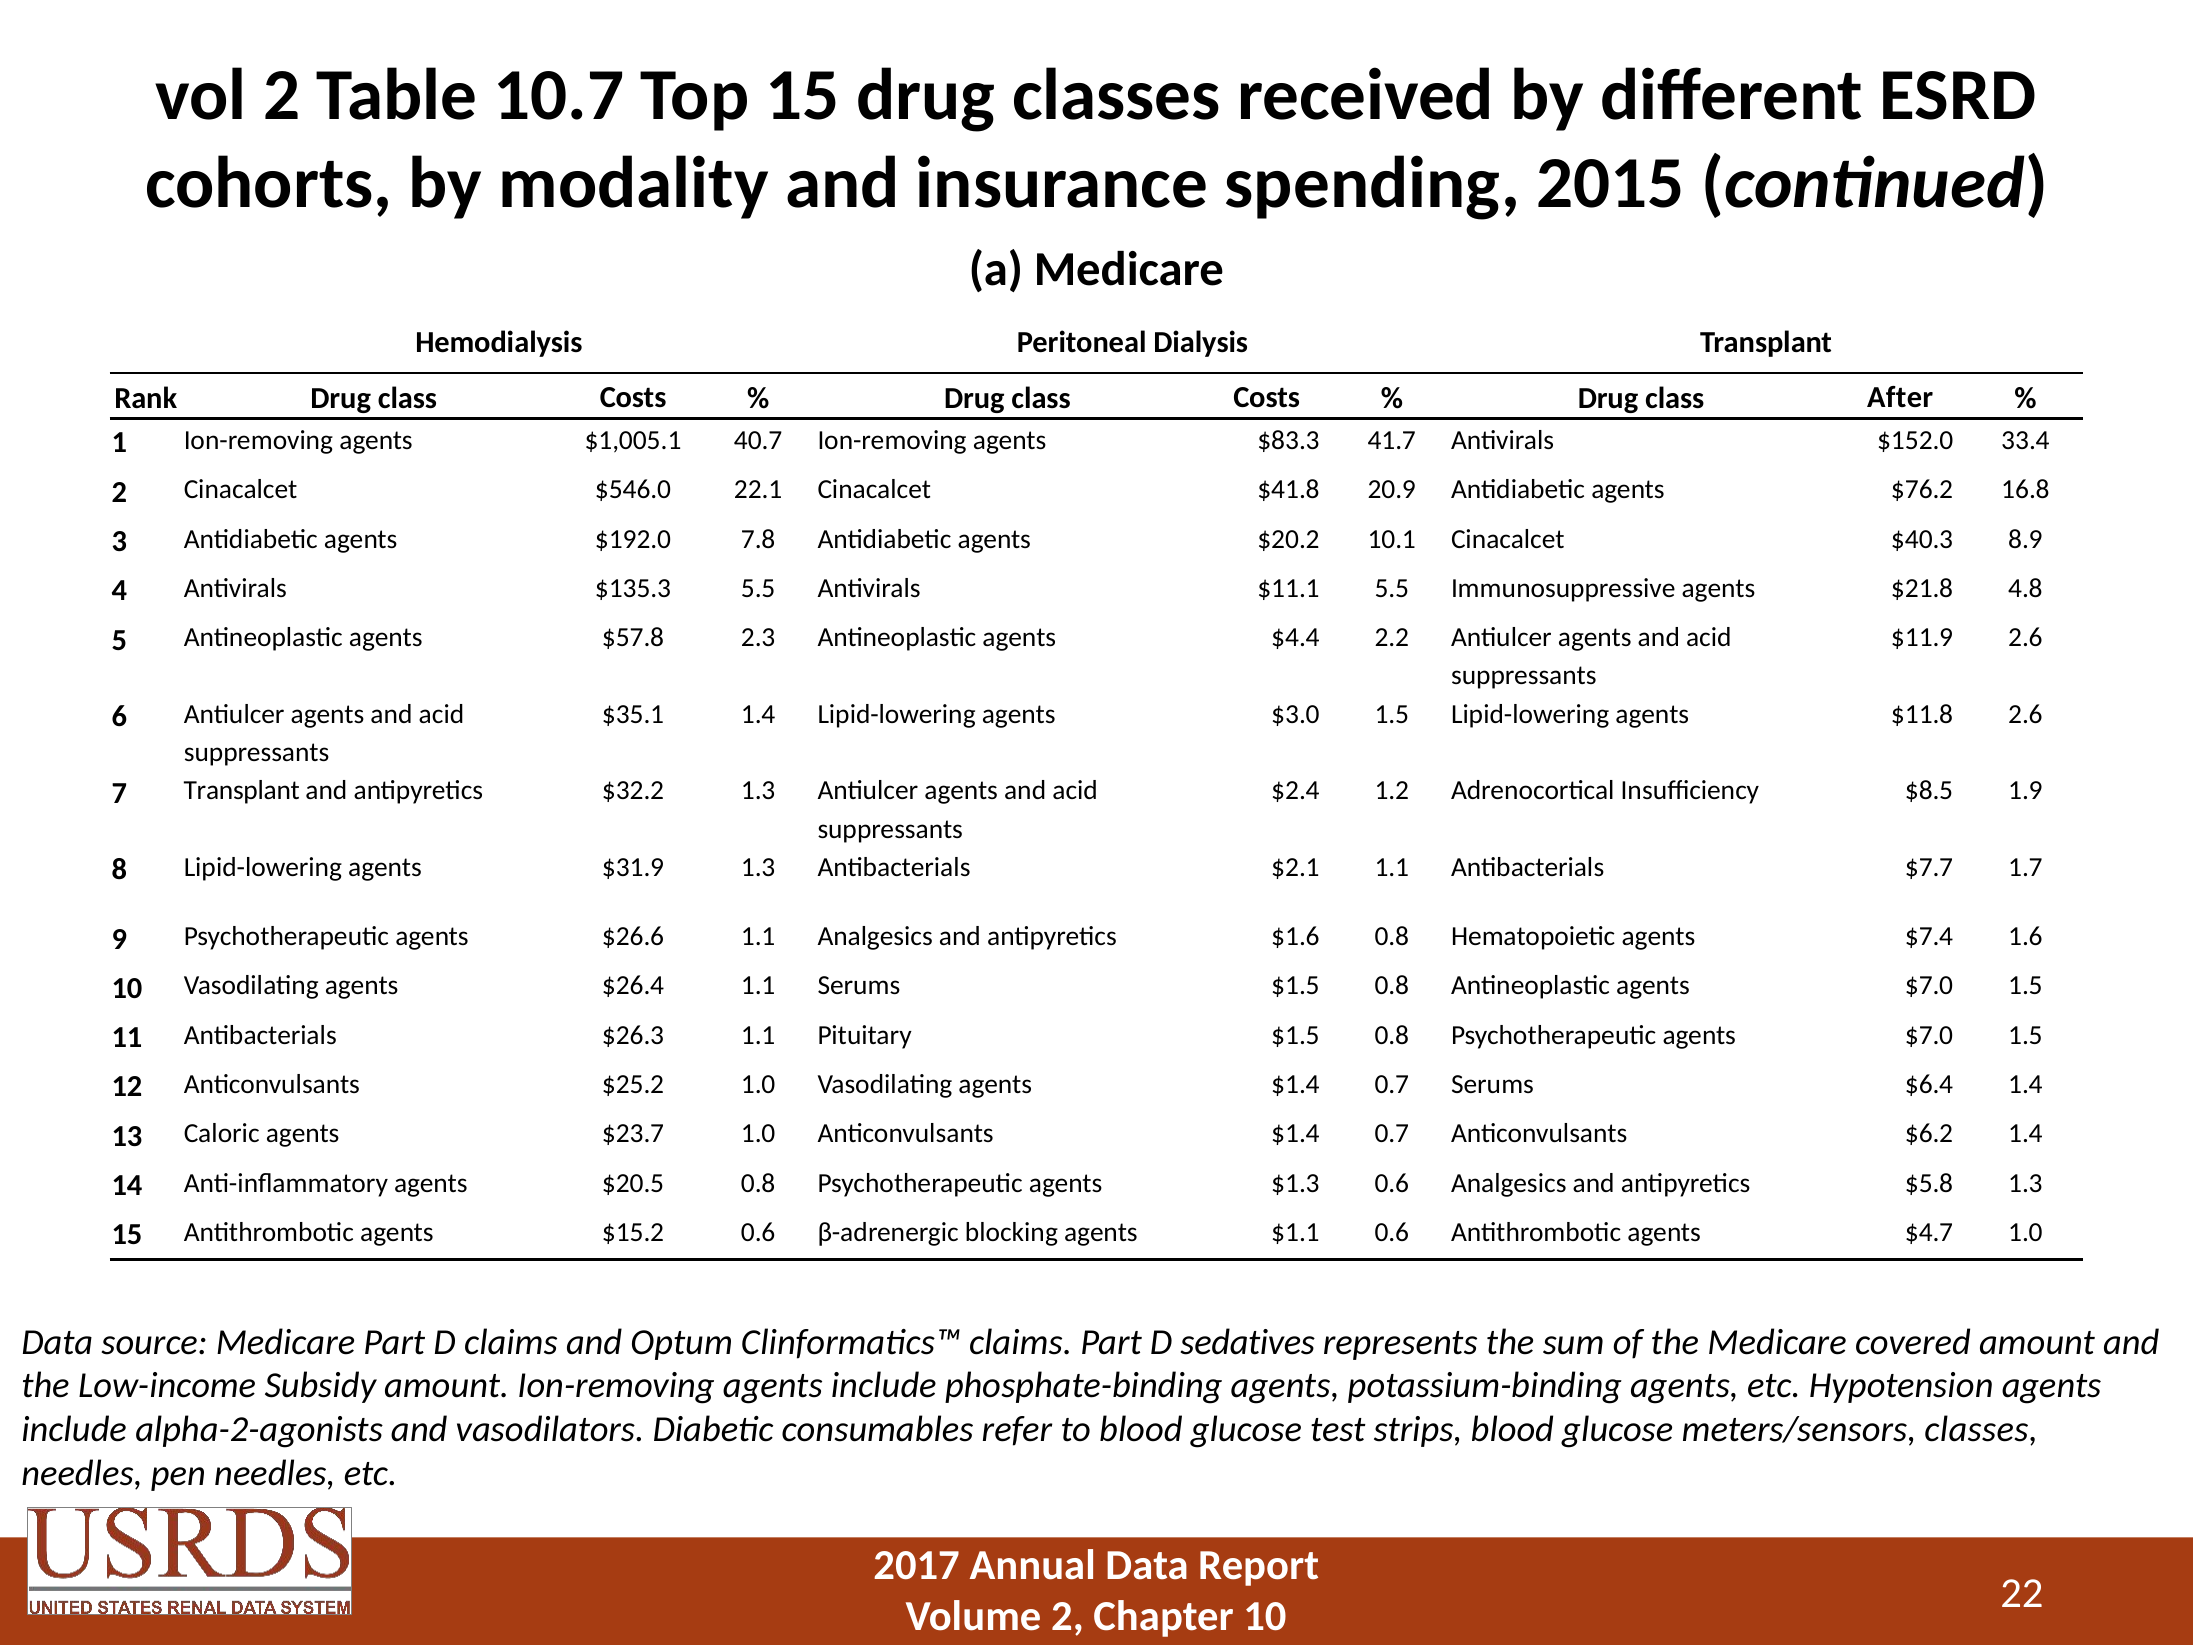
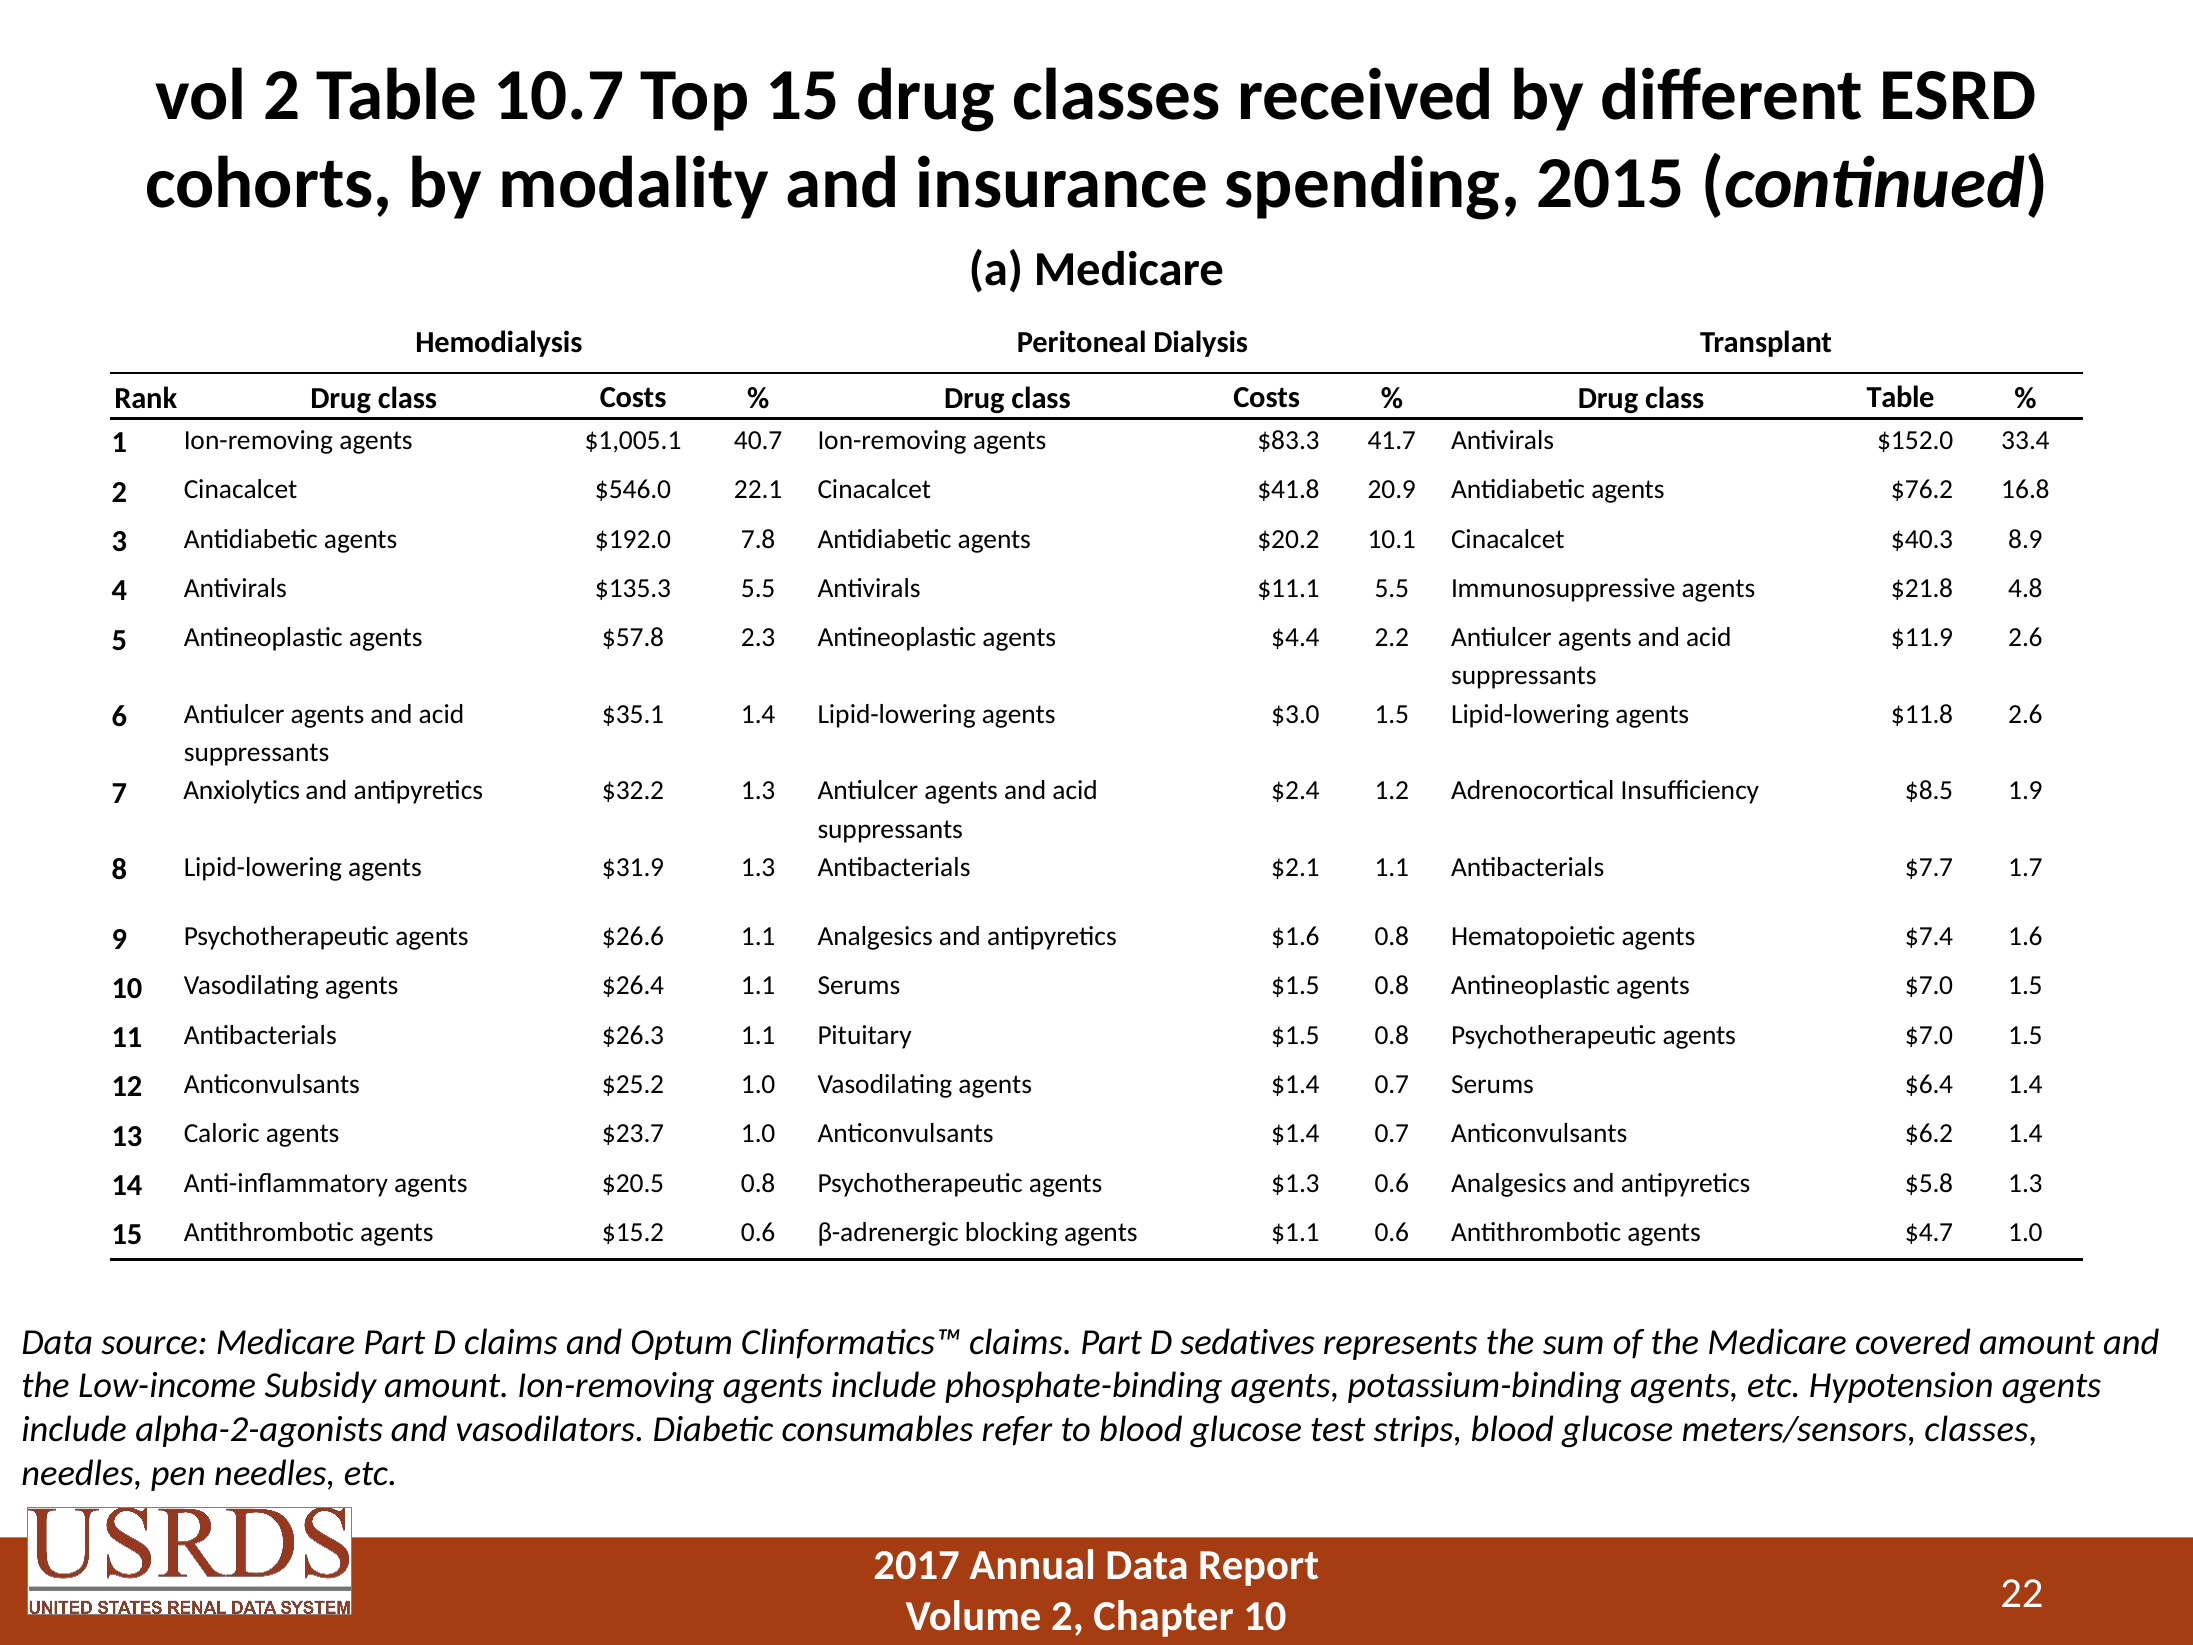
class After: After -> Table
7 Transplant: Transplant -> Anxiolytics
